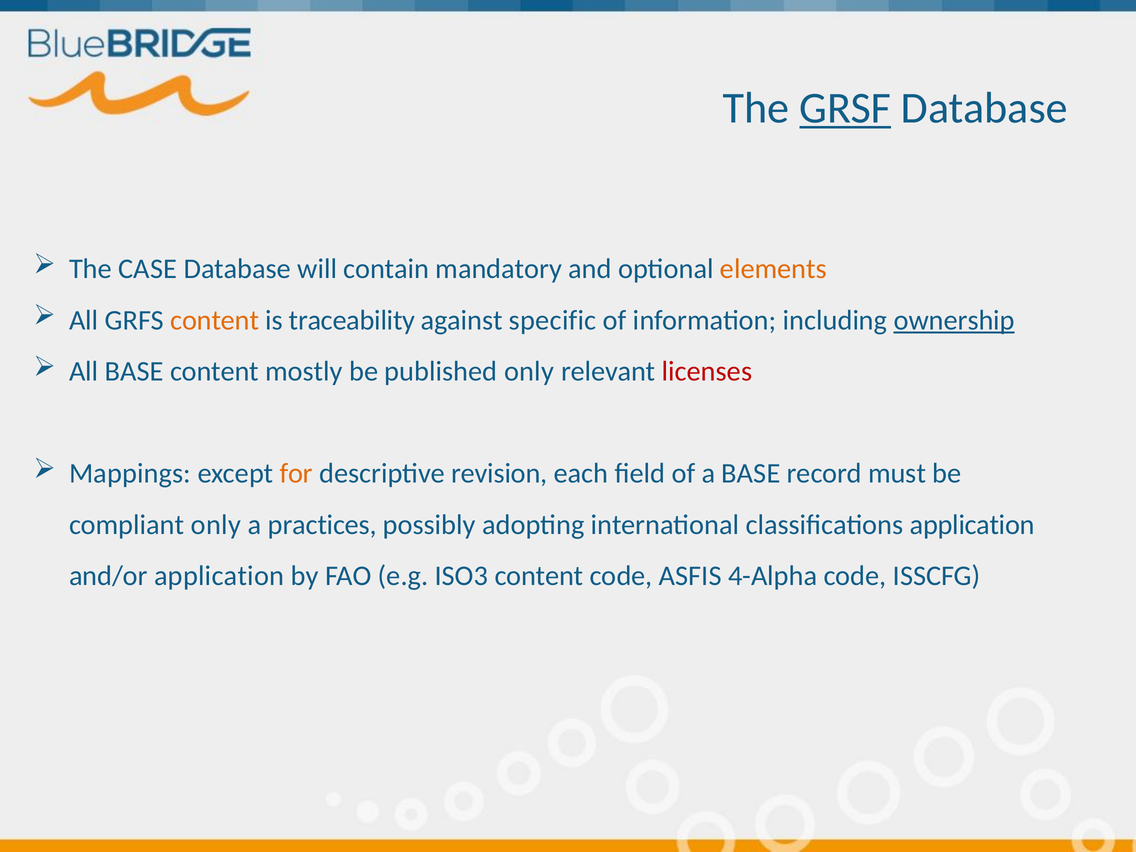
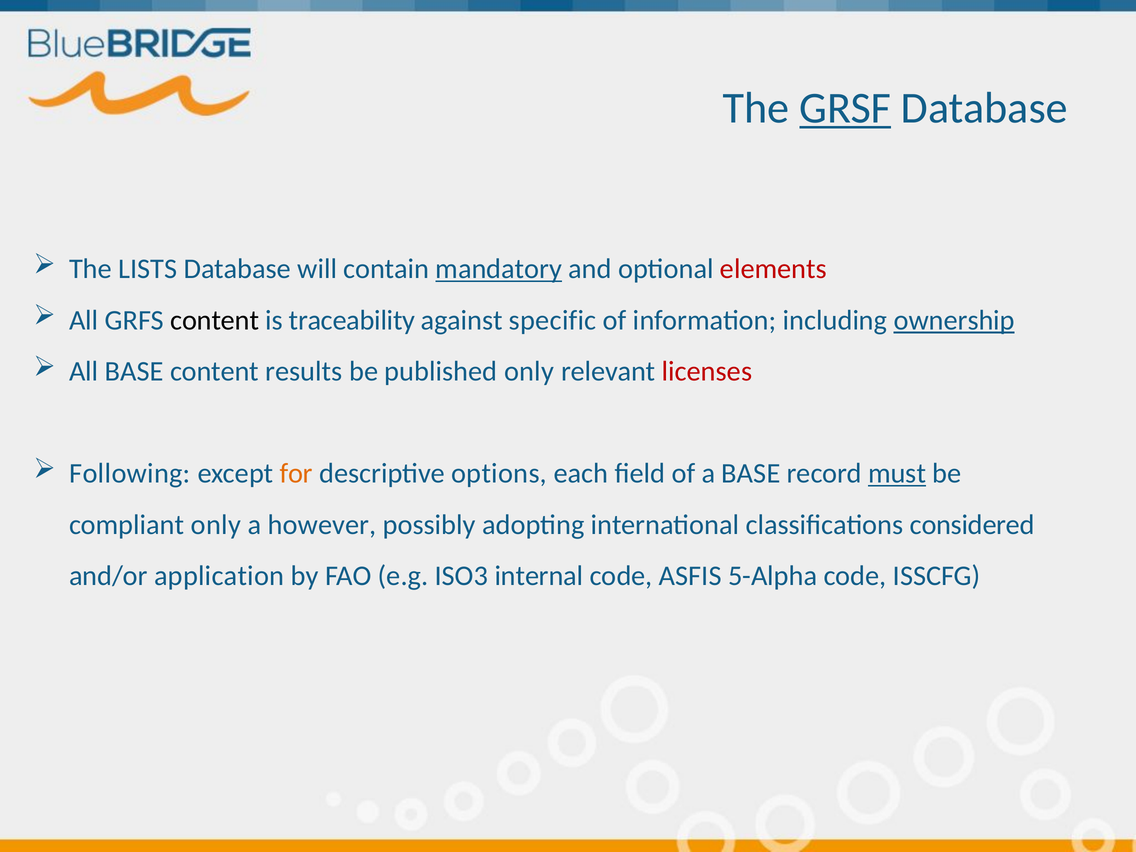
CASE: CASE -> LISTS
mandatory underline: none -> present
elements colour: orange -> red
content at (215, 320) colour: orange -> black
mostly: mostly -> results
Mappings: Mappings -> Following
revision: revision -> options
must underline: none -> present
practices: practices -> however
classifications application: application -> considered
ISO3 content: content -> internal
4-Alpha: 4-Alpha -> 5-Alpha
